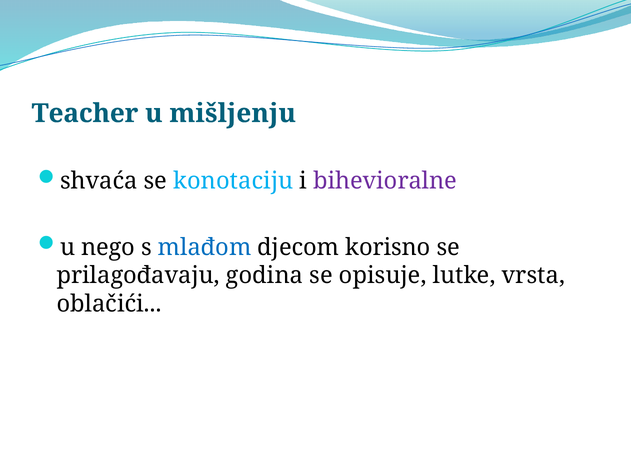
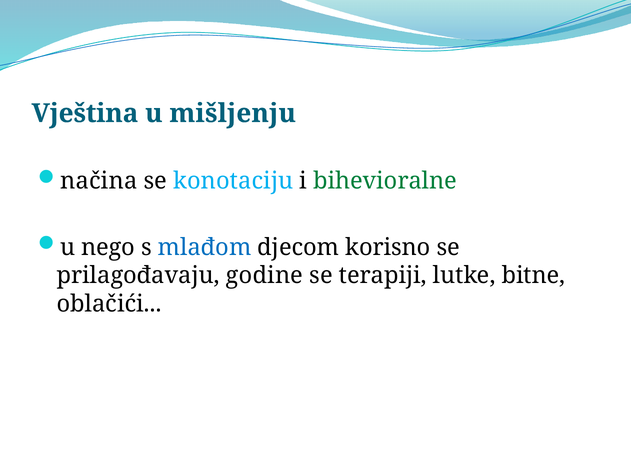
Teacher: Teacher -> Vještina
shvaća: shvaća -> načina
bihevioralne colour: purple -> green
godina: godina -> godine
opisuje: opisuje -> terapiji
vrsta: vrsta -> bitne
